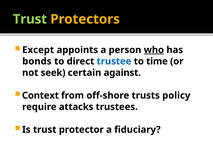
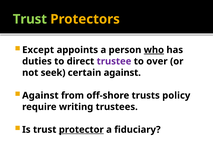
bonds: bonds -> duties
trustee colour: blue -> purple
time: time -> over
Context at (40, 95): Context -> Against
attacks: attacks -> writing
protector underline: none -> present
